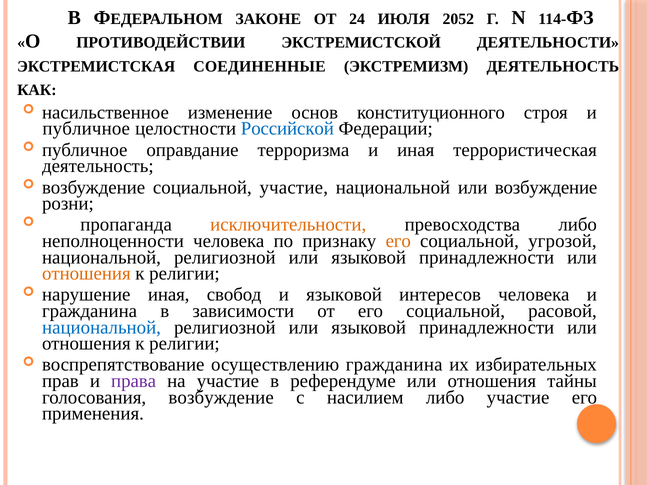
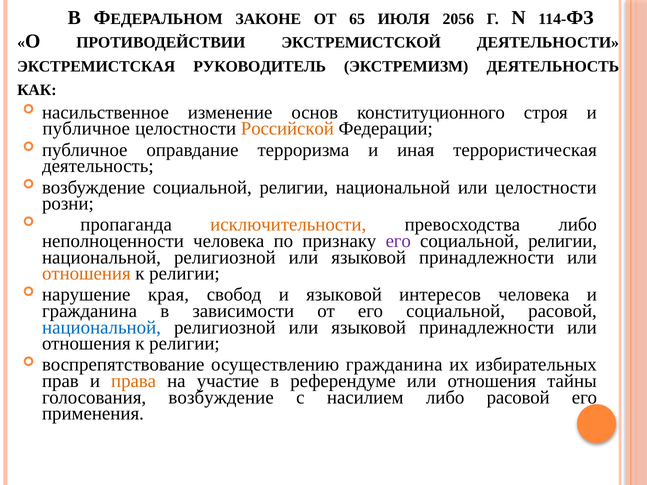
24: 24 -> 65
2052: 2052 -> 2056
СОЕДИНЕННЫЕ: СОЕДИНЕННЫЕ -> РУКОВОДИТЕЛЬ
Российской colour: blue -> orange
возбуждение социальной участие: участие -> религии
или возбуждение: возбуждение -> целостности
его at (398, 241) colour: orange -> purple
угрозой at (562, 241): угрозой -> религии
нарушение иная: иная -> края
права colour: purple -> orange
либо участие: участие -> расовой
